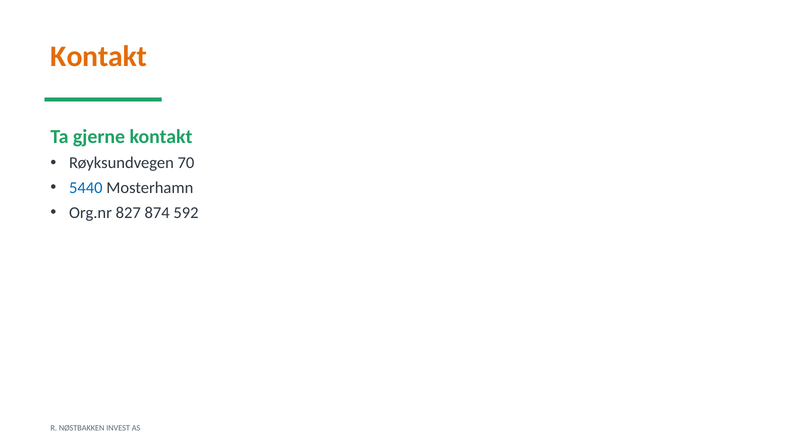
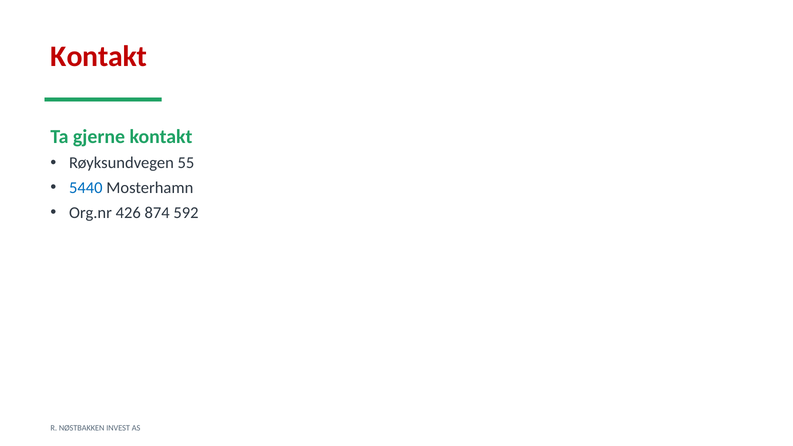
Kontakt at (99, 57) colour: orange -> red
70: 70 -> 55
827: 827 -> 426
